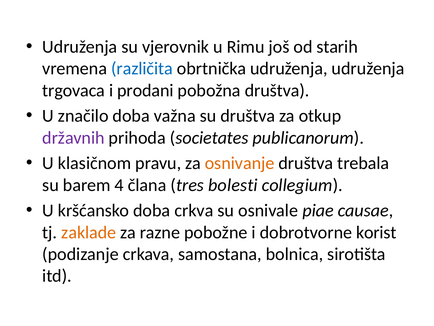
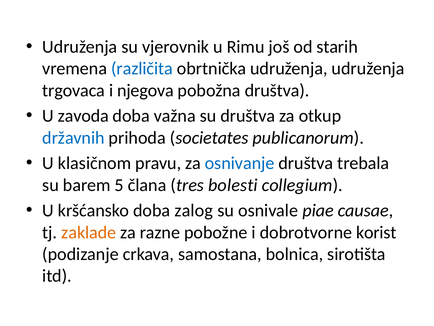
prodani: prodani -> njegova
značilo: značilo -> zavoda
državnih colour: purple -> blue
osnivanje colour: orange -> blue
4: 4 -> 5
crkva: crkva -> zalog
